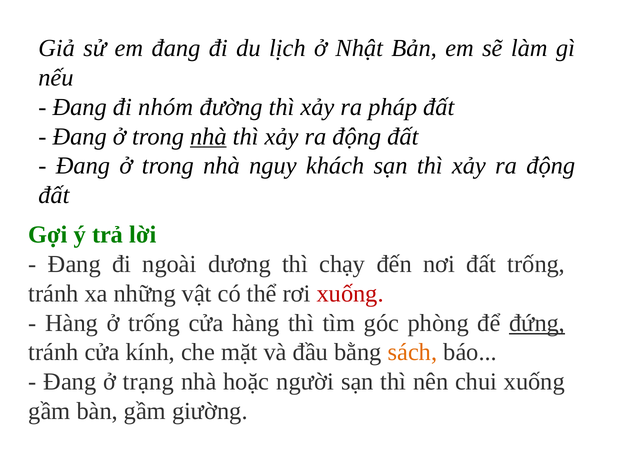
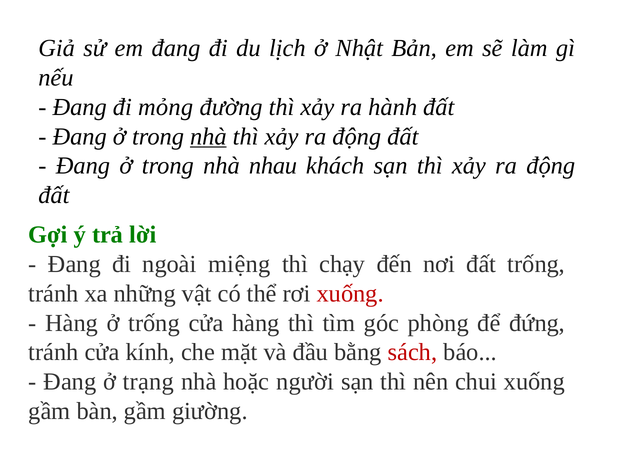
nhóm: nhóm -> mỏng
pháp: pháp -> hành
nguy: nguy -> nhau
dương: dương -> miệng
đứng underline: present -> none
sách colour: orange -> red
